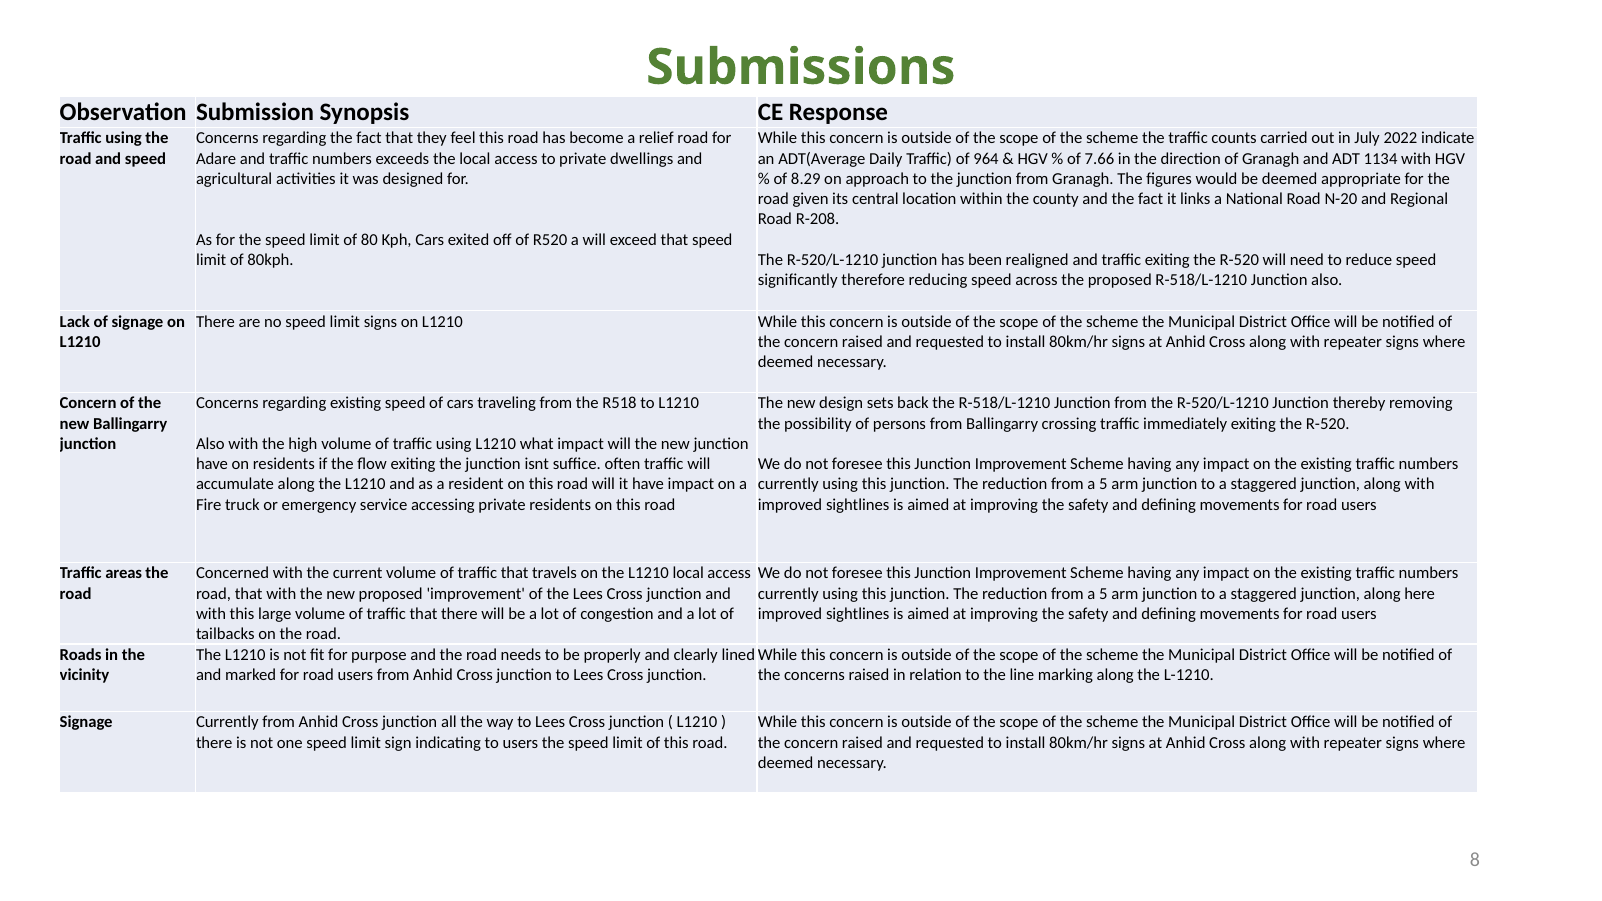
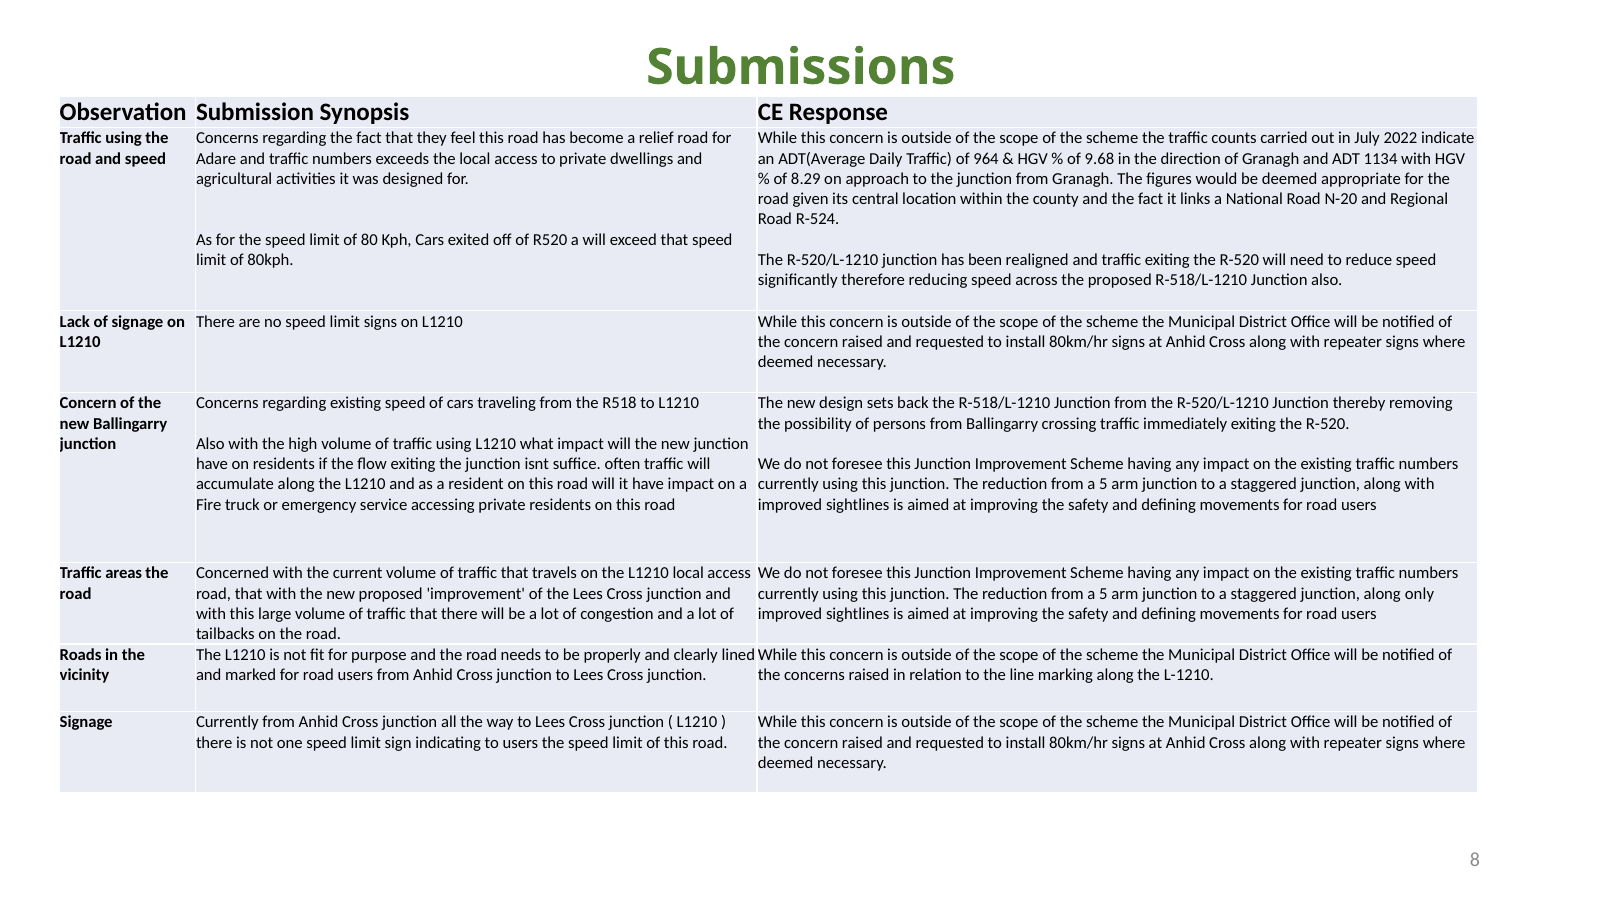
7.66: 7.66 -> 9.68
R-208: R-208 -> R-524
here: here -> only
